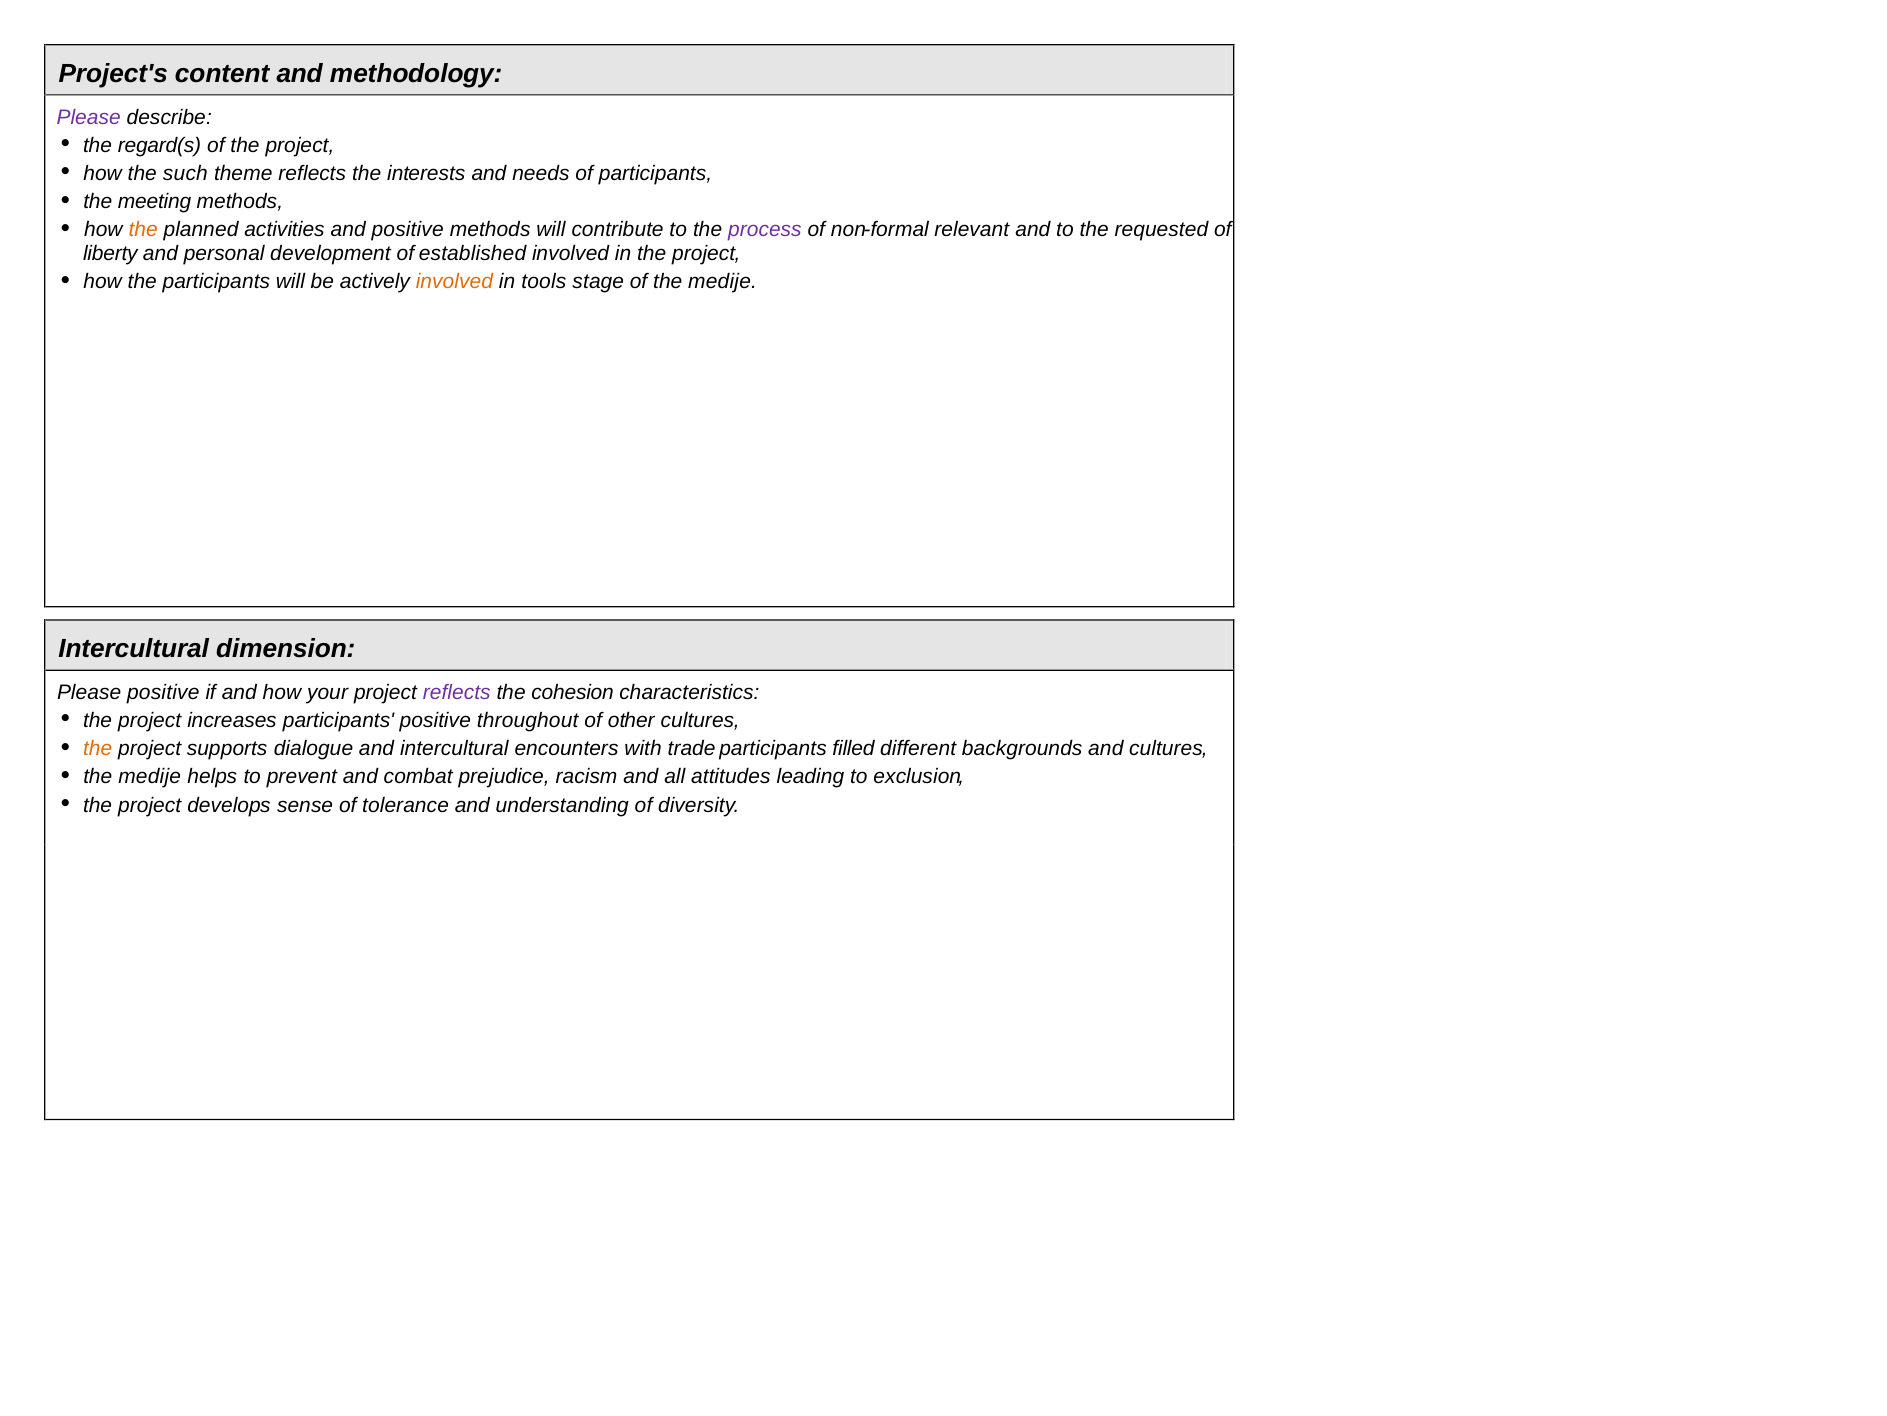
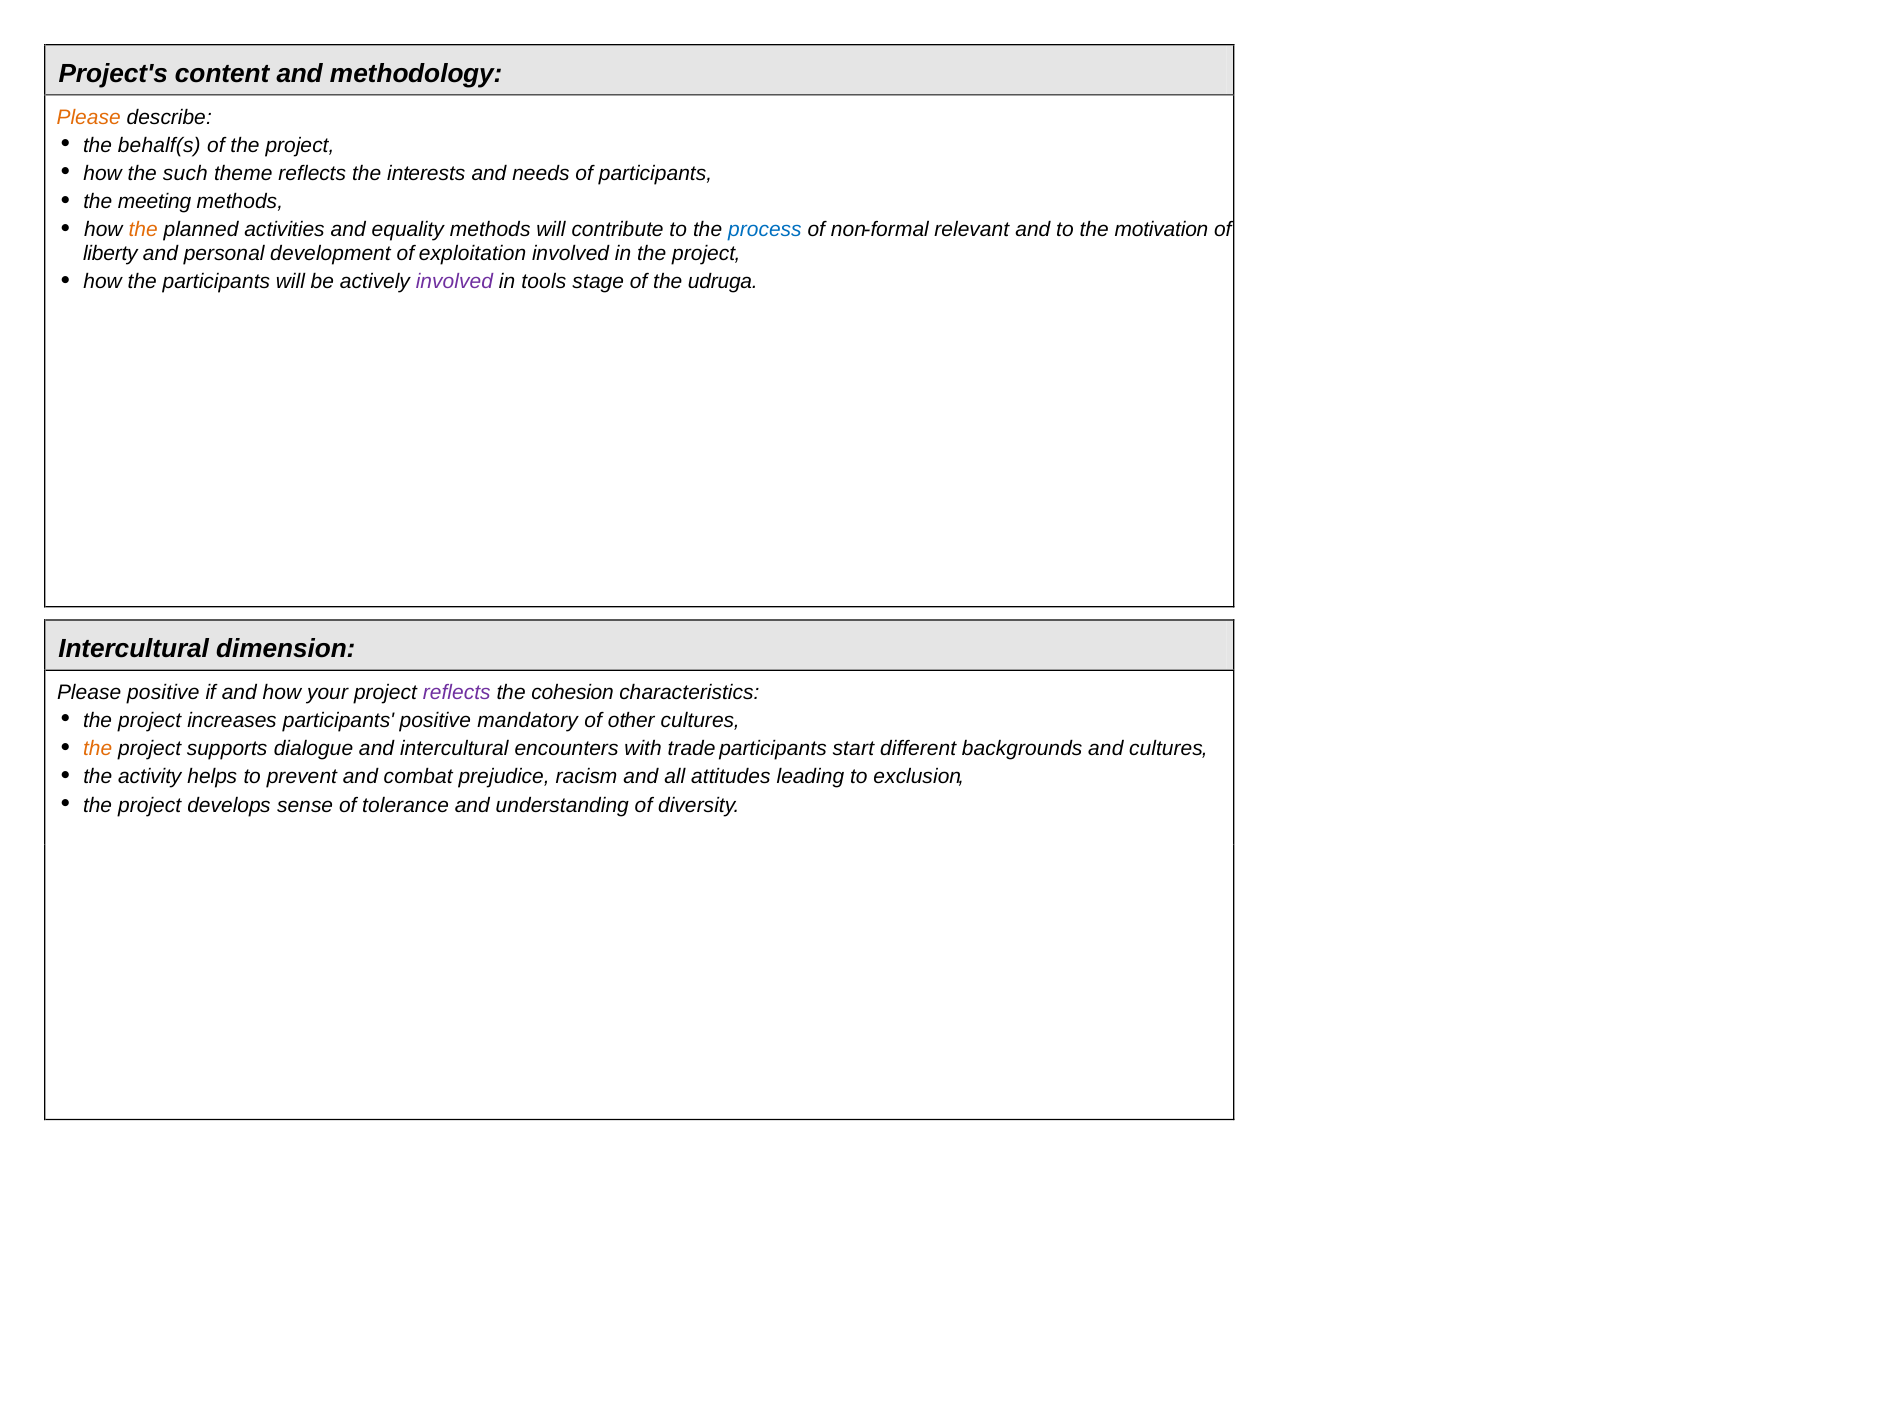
Please at (89, 117) colour: purple -> orange
regard(s: regard(s -> behalf(s
and positive: positive -> equality
process colour: purple -> blue
requested: requested -> motivation
established: established -> exploitation
involved at (454, 282) colour: orange -> purple
of the medije: medije -> udruga
throughout: throughout -> mandatory
filled: filled -> start
medije at (150, 777): medije -> activity
